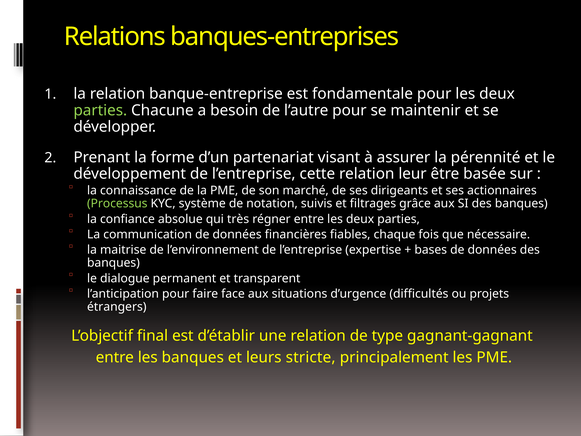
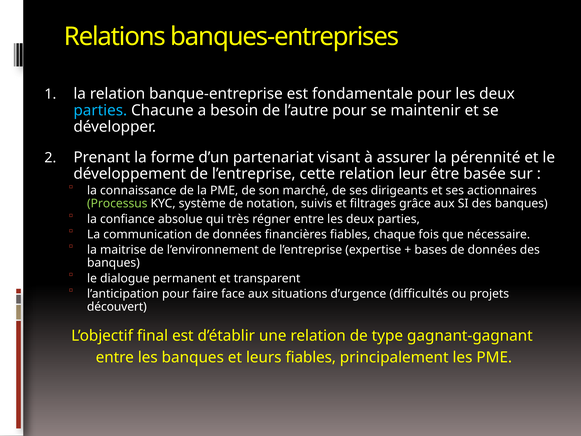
parties at (100, 110) colour: light green -> light blue
étrangers: étrangers -> découvert
leurs stricte: stricte -> fiables
